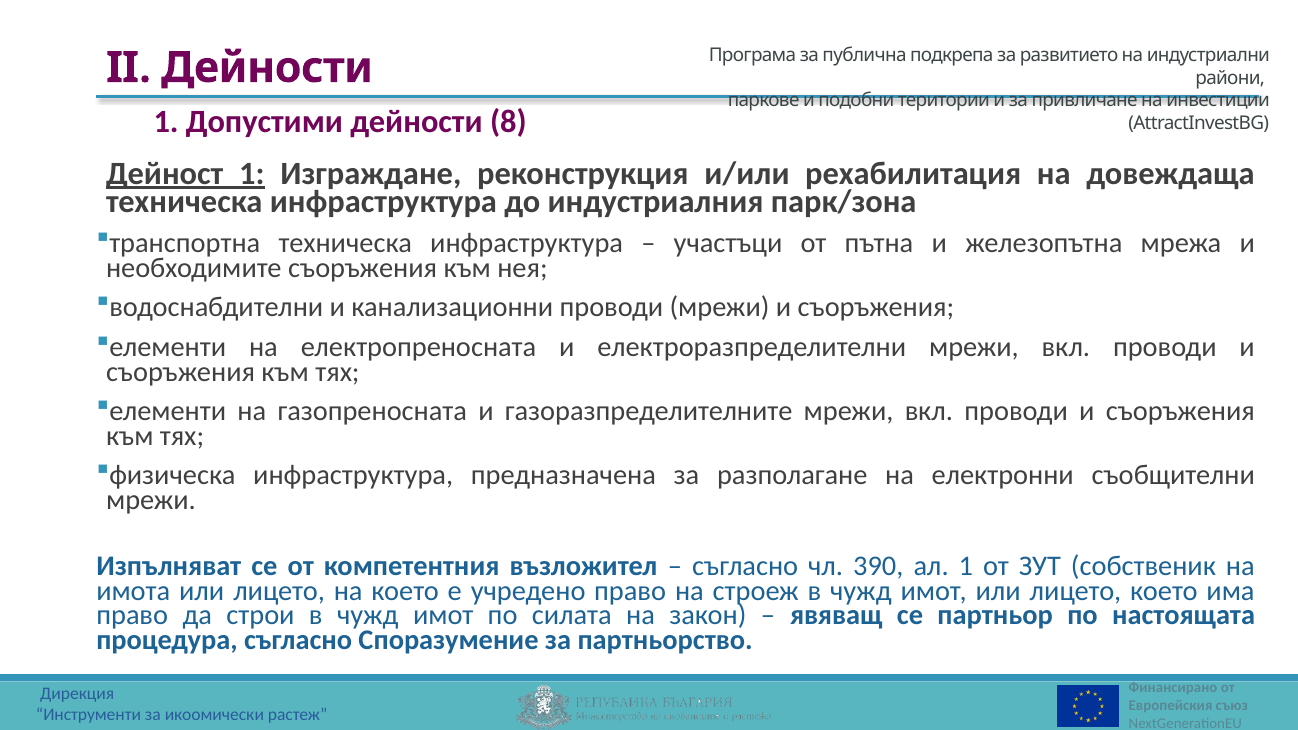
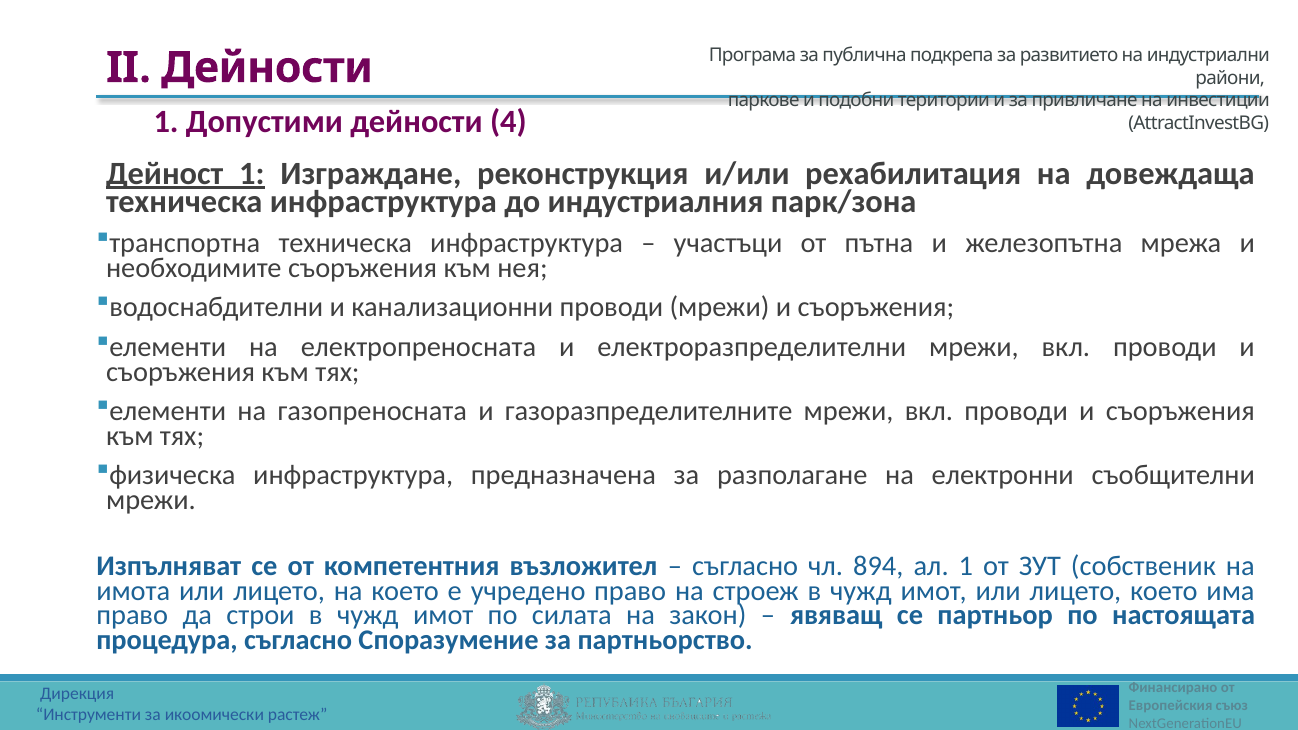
8: 8 -> 4
390: 390 -> 894
